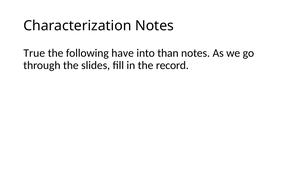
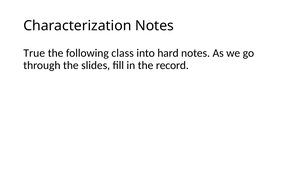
have: have -> class
than: than -> hard
